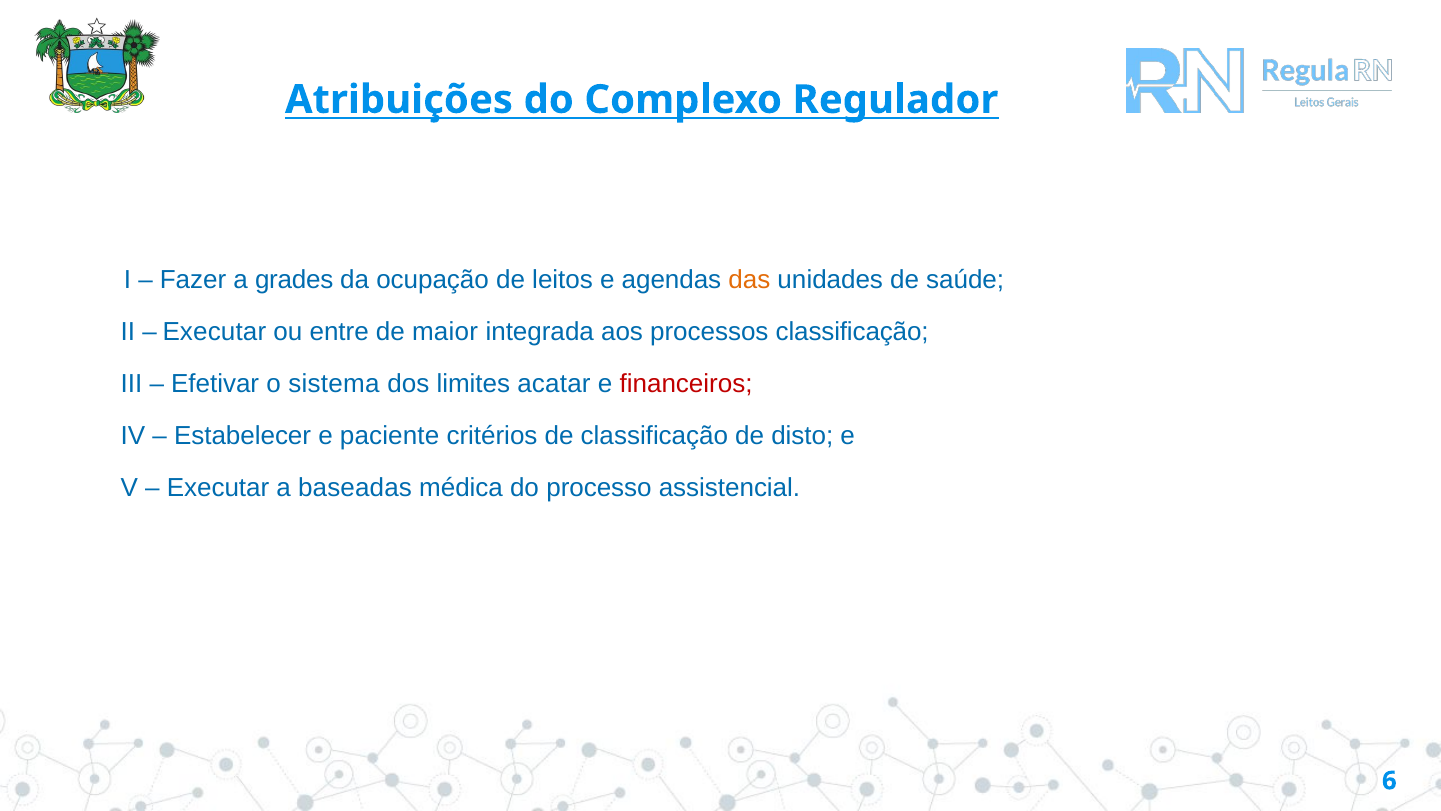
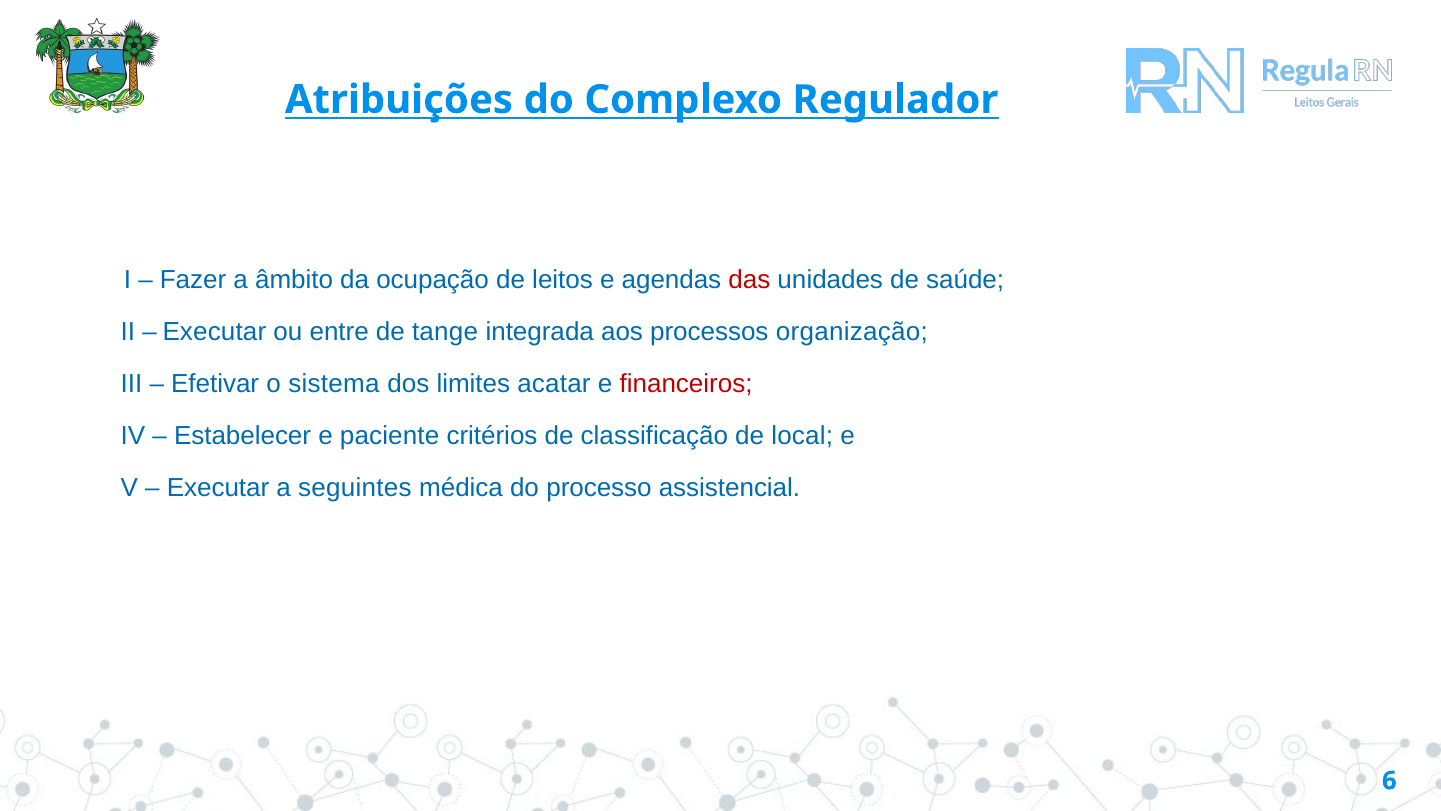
grades: grades -> âmbito
das colour: orange -> red
maior: maior -> tange
processos classificação: classificação -> organização
disto: disto -> local
baseadas: baseadas -> seguintes
